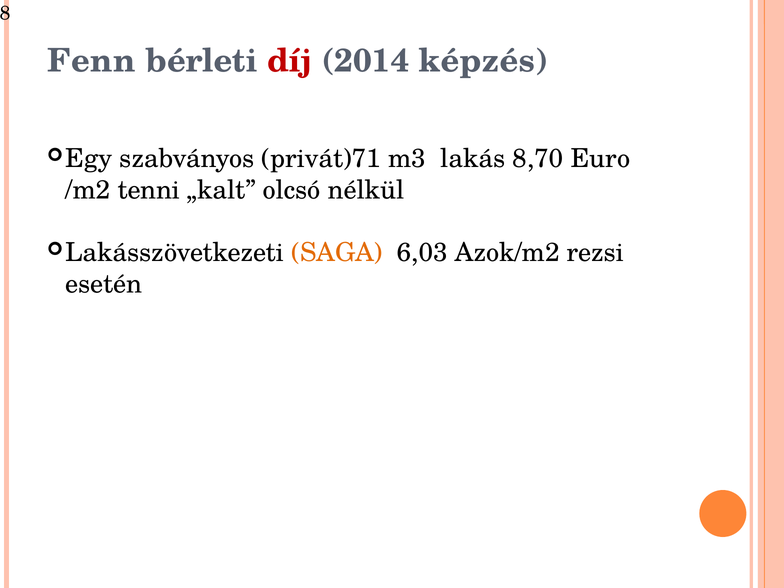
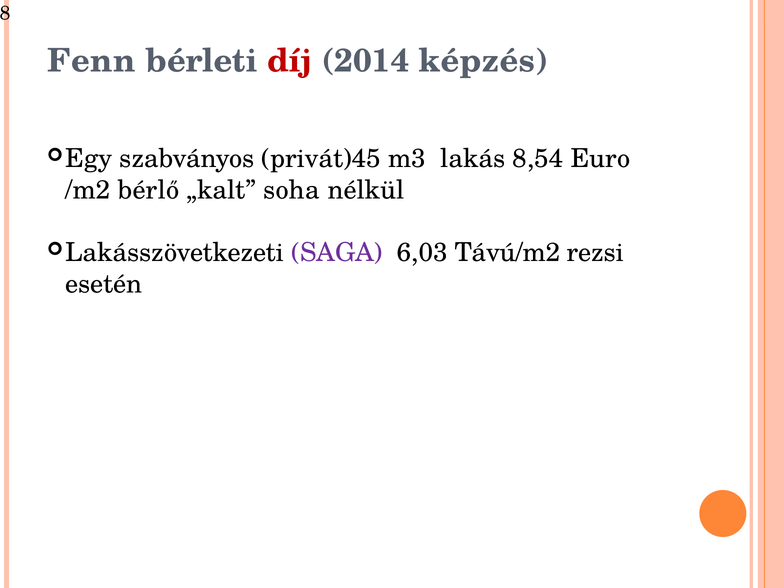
privát)71: privát)71 -> privát)45
8,70: 8,70 -> 8,54
tenni: tenni -> bérlő
olcsó: olcsó -> soha
SAGA colour: orange -> purple
Azok/m2: Azok/m2 -> Távú/m2
